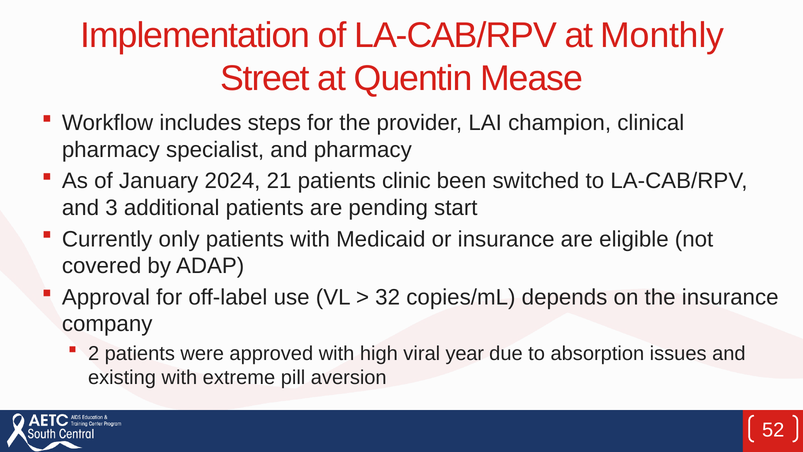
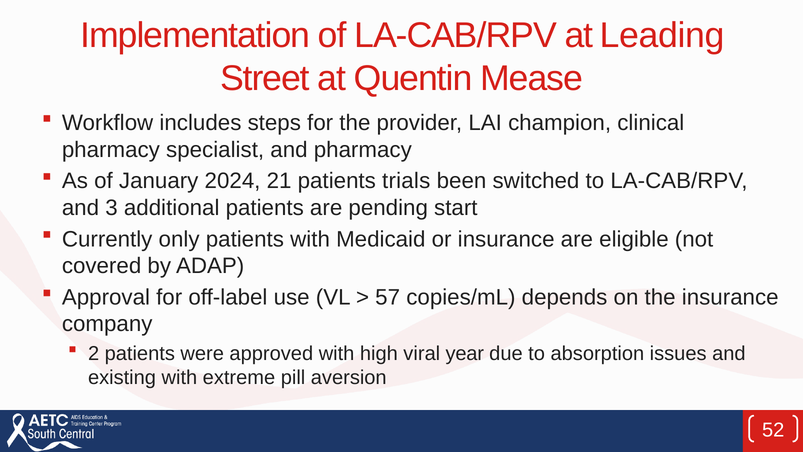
Monthly: Monthly -> Leading
clinic: clinic -> trials
32: 32 -> 57
